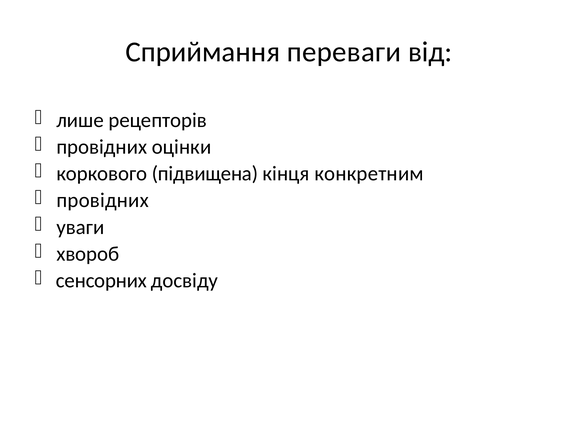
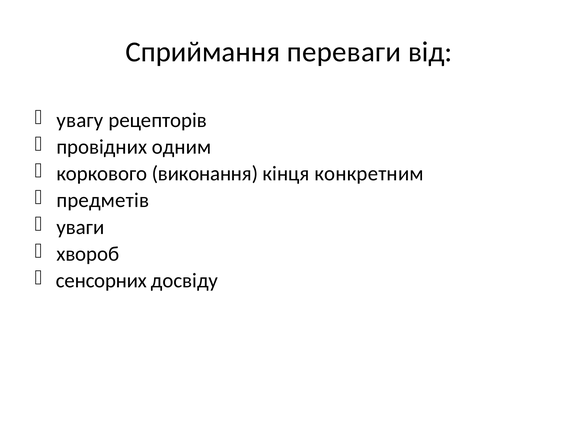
лише: лише -> увагу
оцінки: оцінки -> одним
підвищена: підвищена -> виконання
провідних at (103, 200): провідних -> предметів
